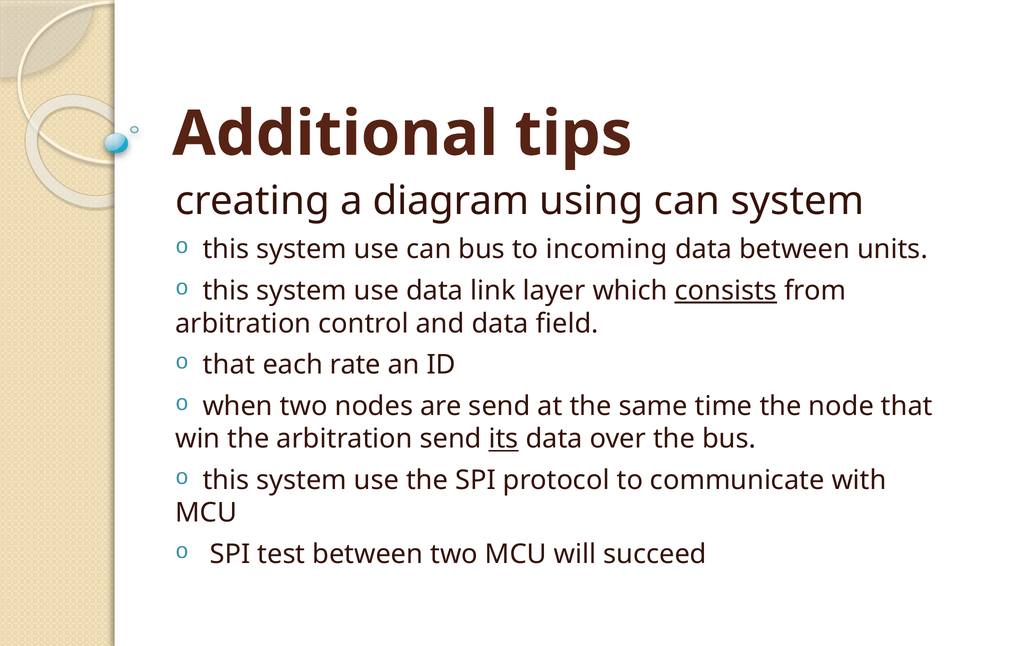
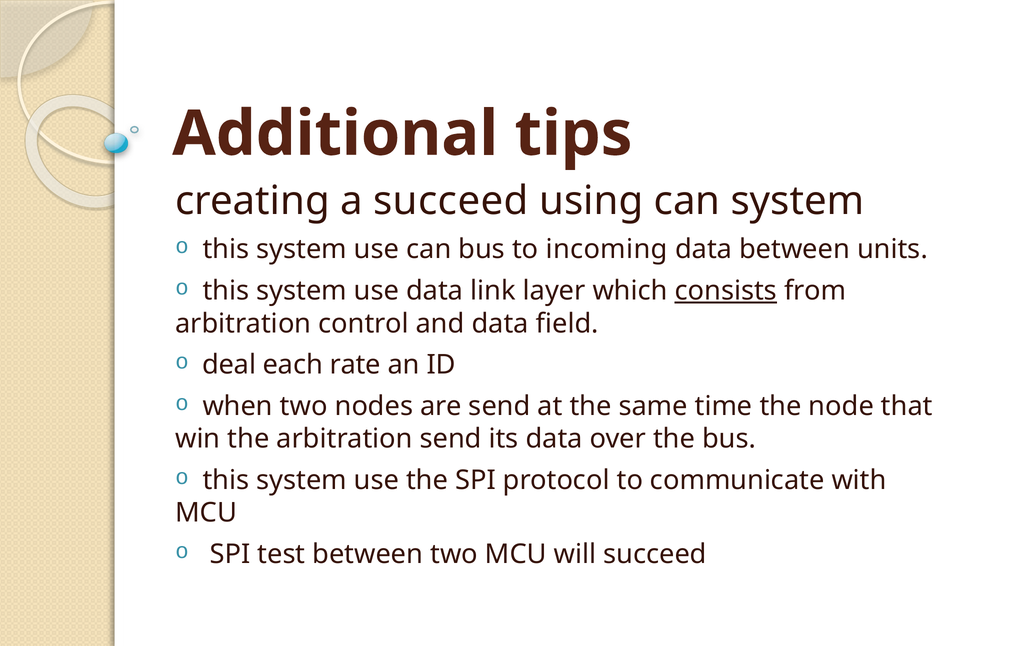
a diagram: diagram -> succeed
that at (229, 365): that -> deal
its underline: present -> none
